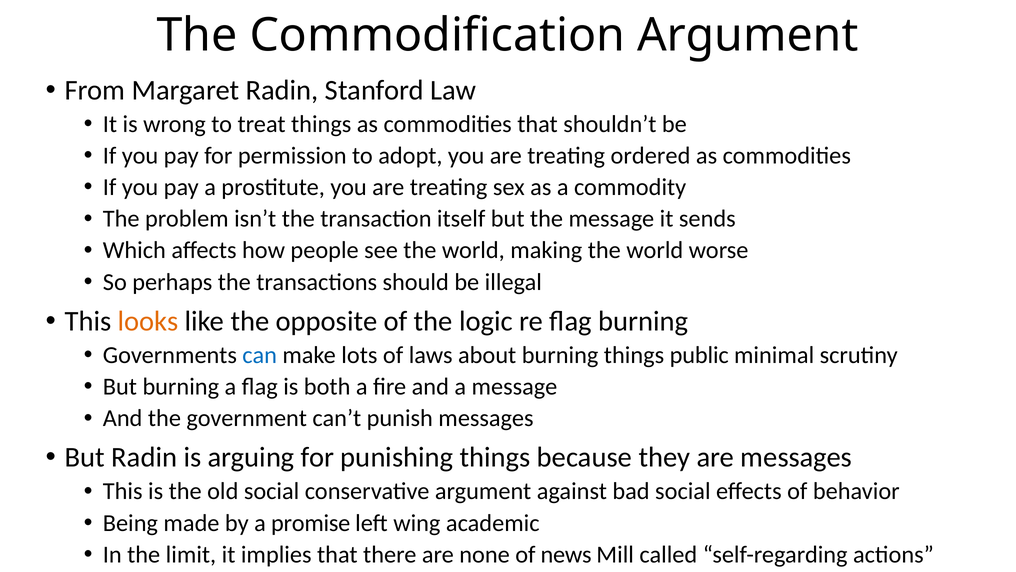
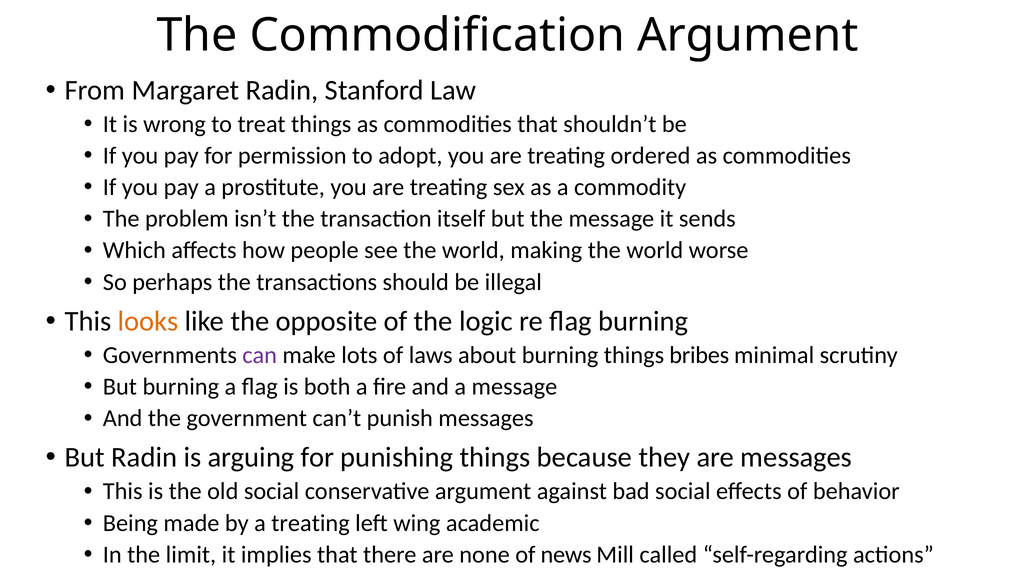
can colour: blue -> purple
public: public -> bribes
a promise: promise -> treating
